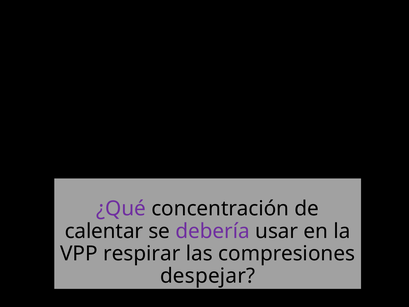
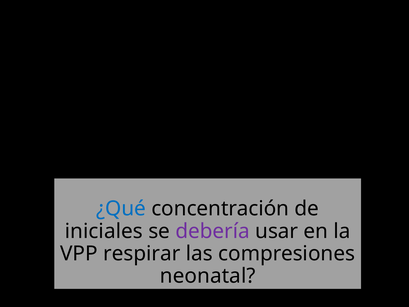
¿Qué colour: purple -> blue
calentar: calentar -> iniciales
despejar: despejar -> neonatal
